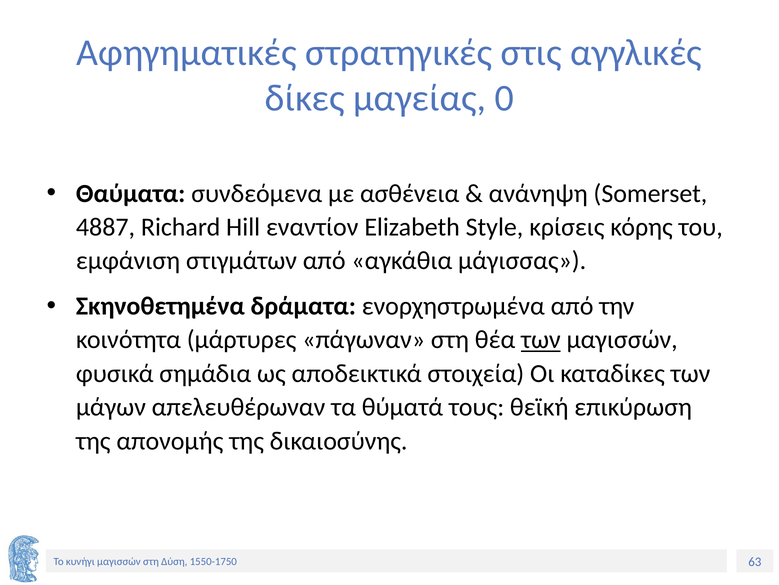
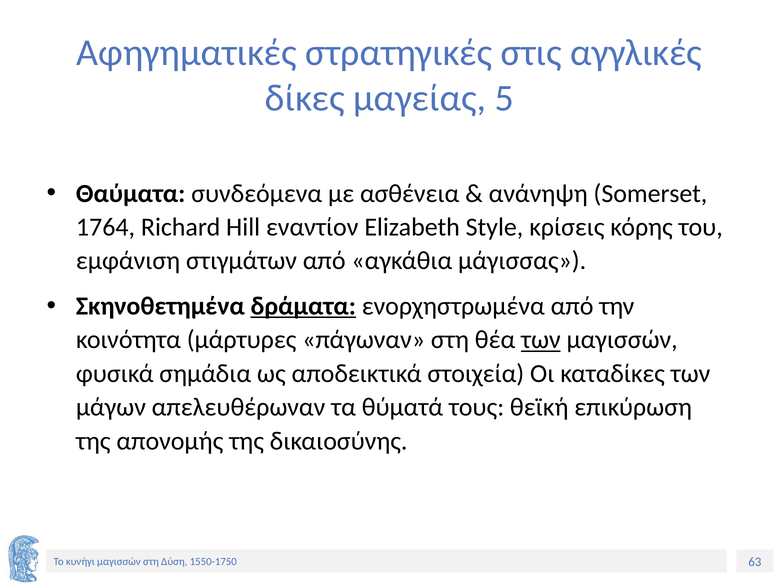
0: 0 -> 5
4887: 4887 -> 1764
δράματα underline: none -> present
